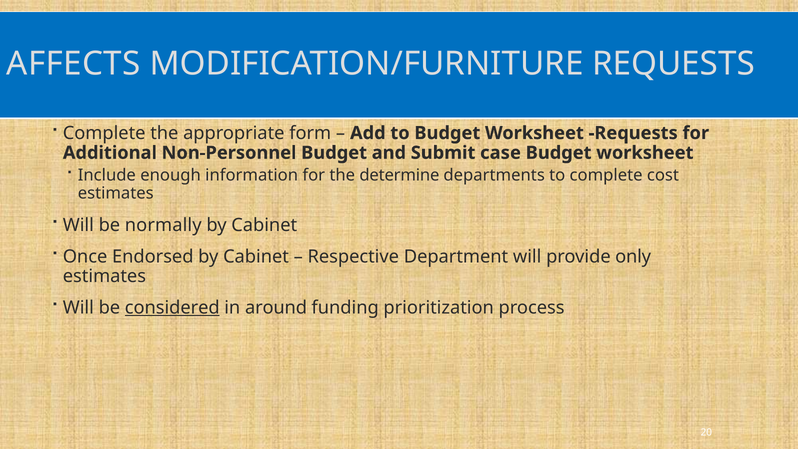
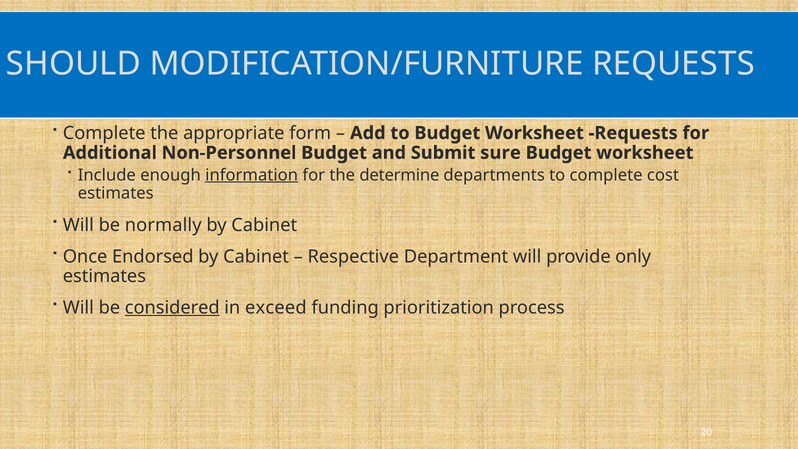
AFFECTS: AFFECTS -> SHOULD
case: case -> sure
information underline: none -> present
around: around -> exceed
